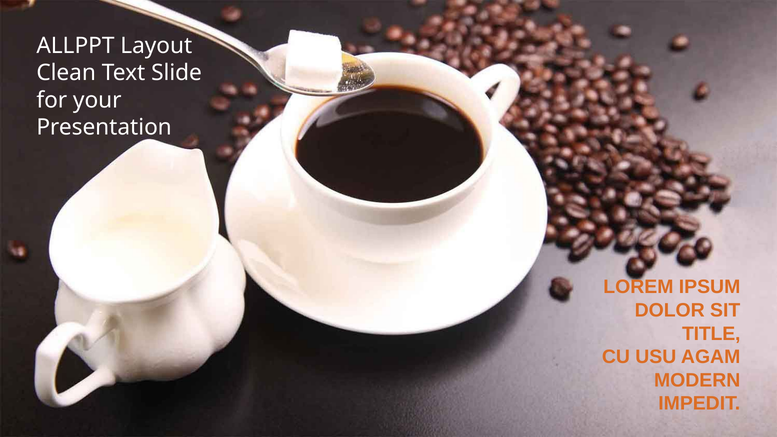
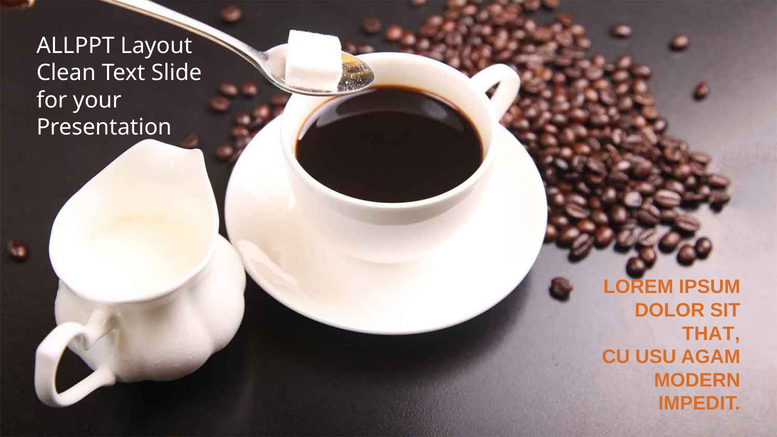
TITLE: TITLE -> THAT
